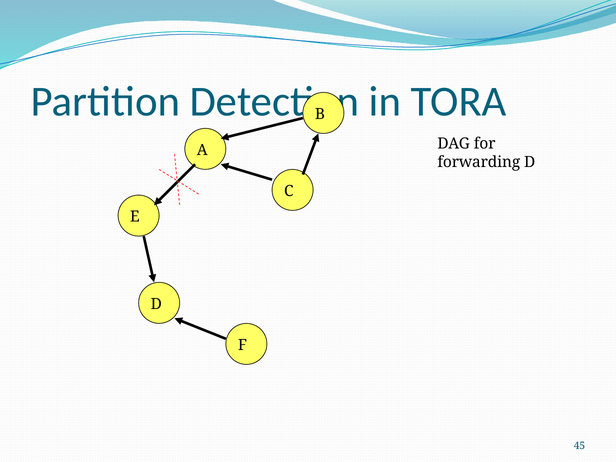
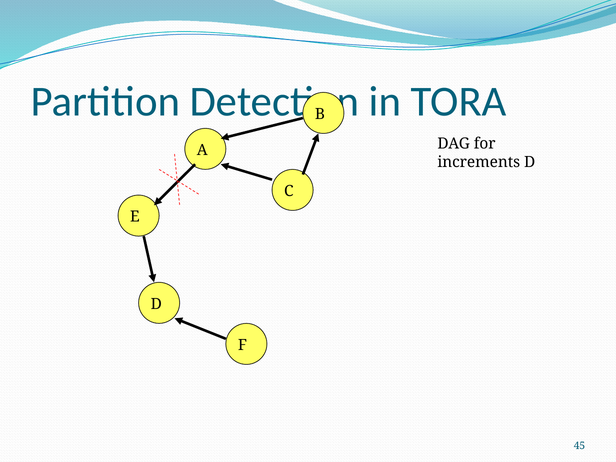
forwarding: forwarding -> increments
